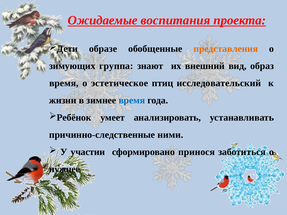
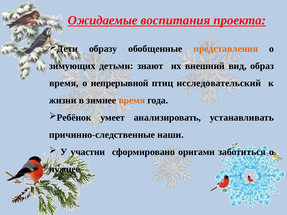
образе: образе -> образу
группа: группа -> детьми
эстетическое: эстетическое -> непрерывной
время at (132, 101) colour: blue -> orange
ними: ними -> наши
принося: принося -> оригами
